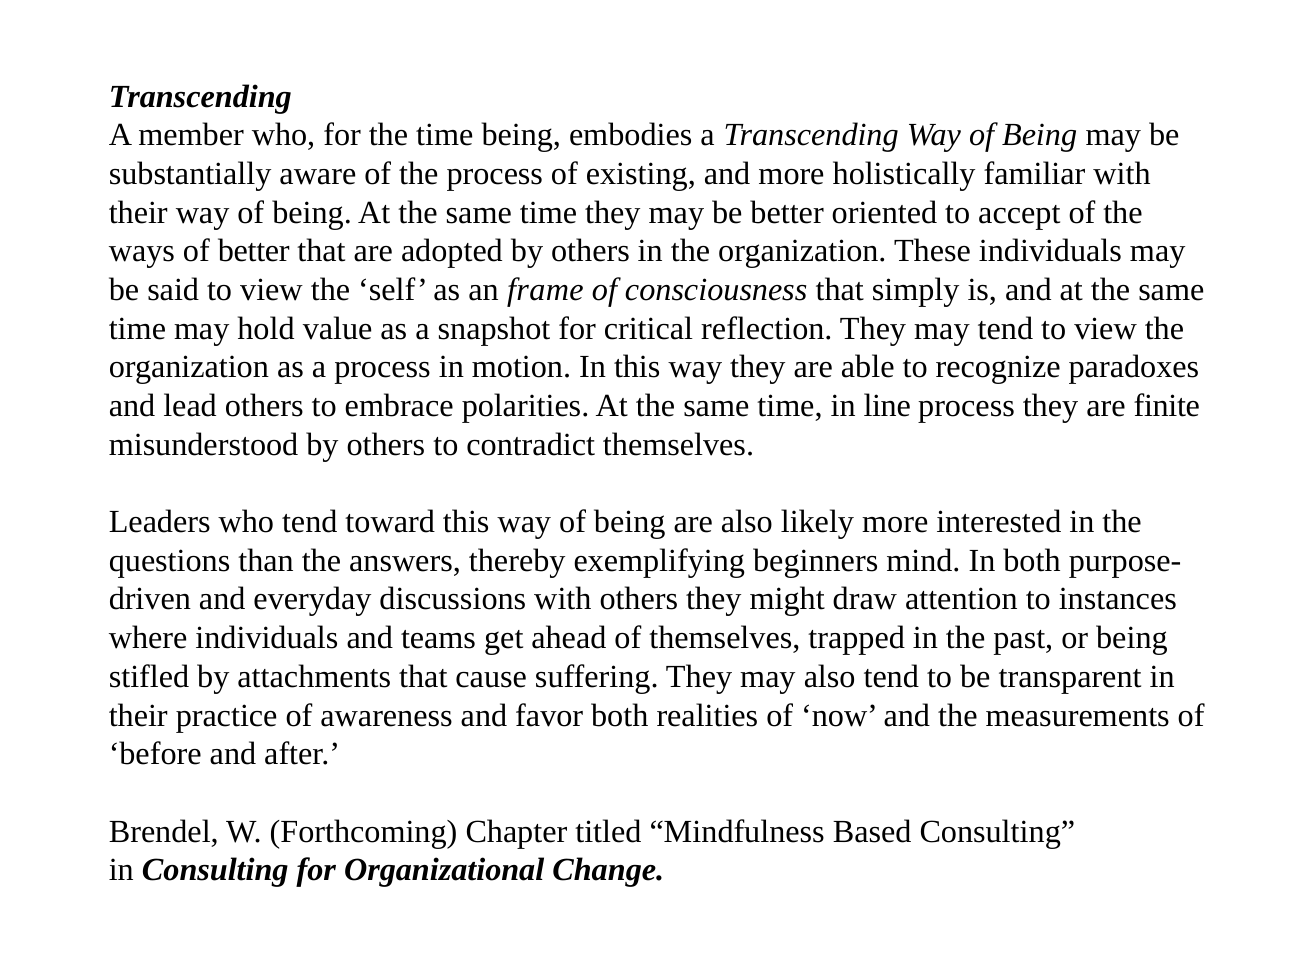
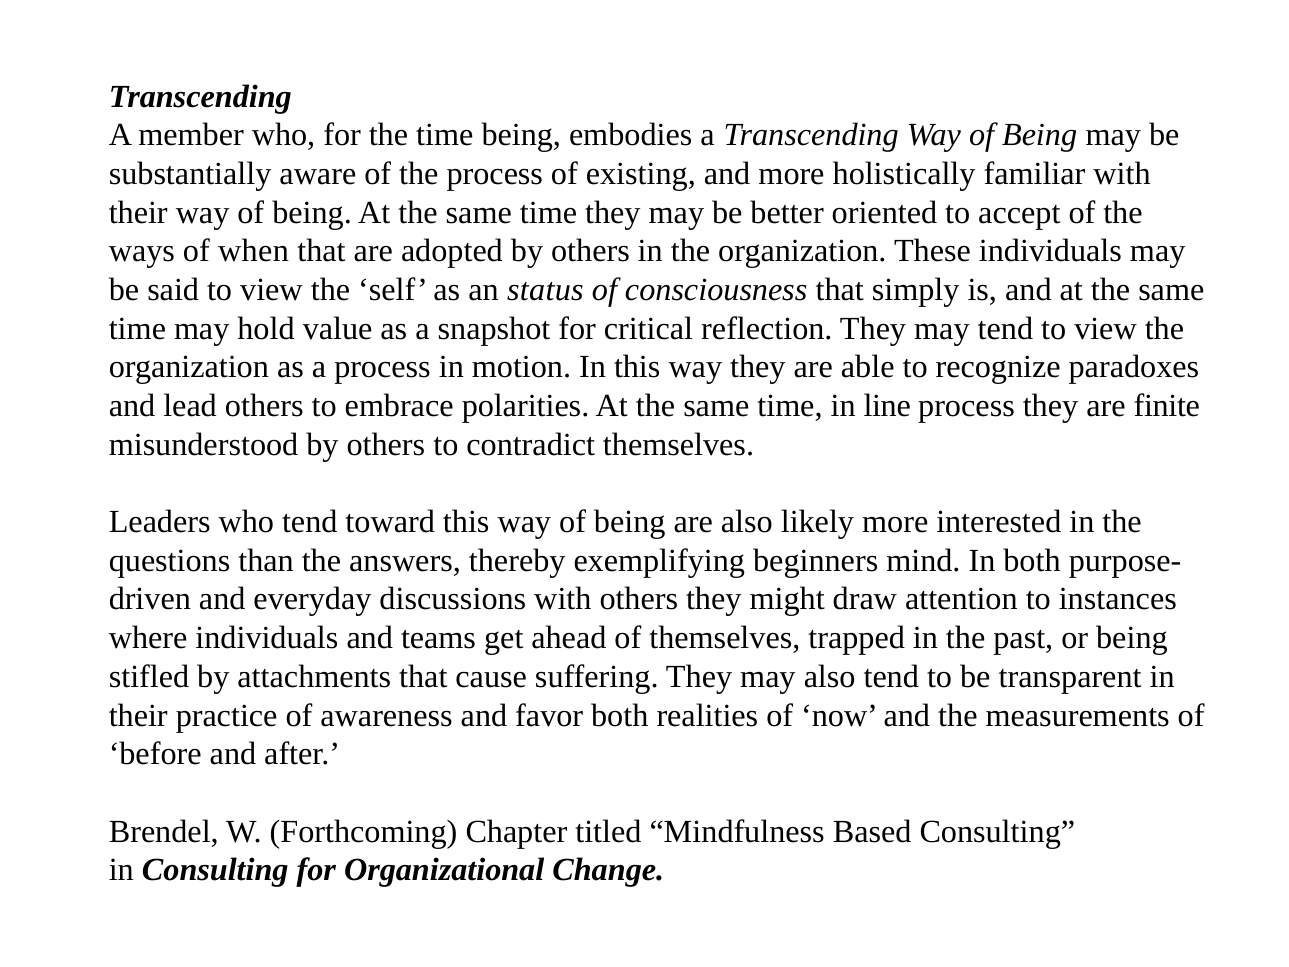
of better: better -> when
frame: frame -> status
